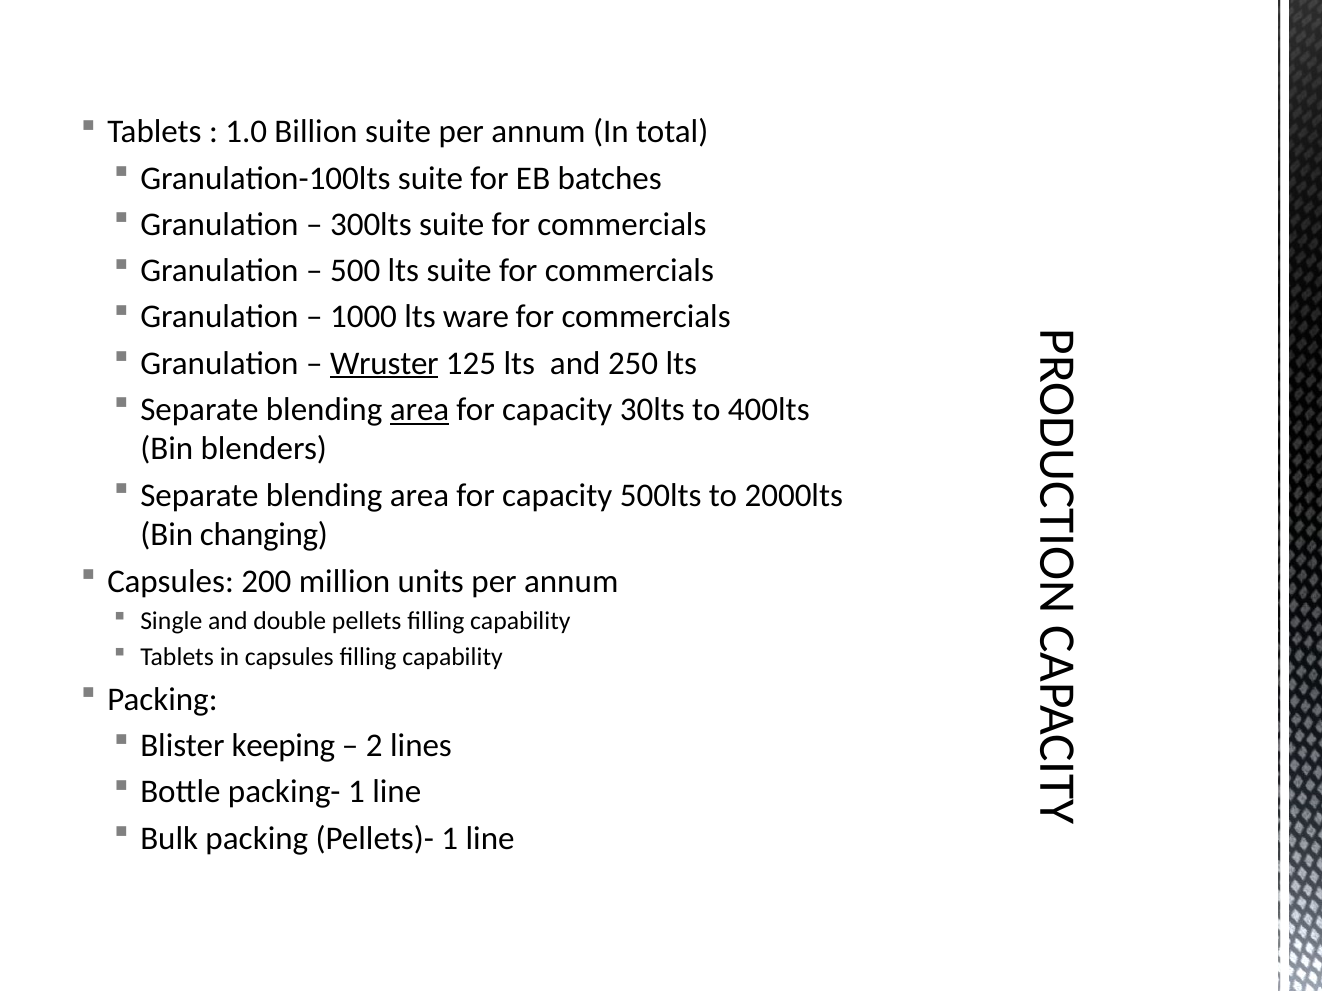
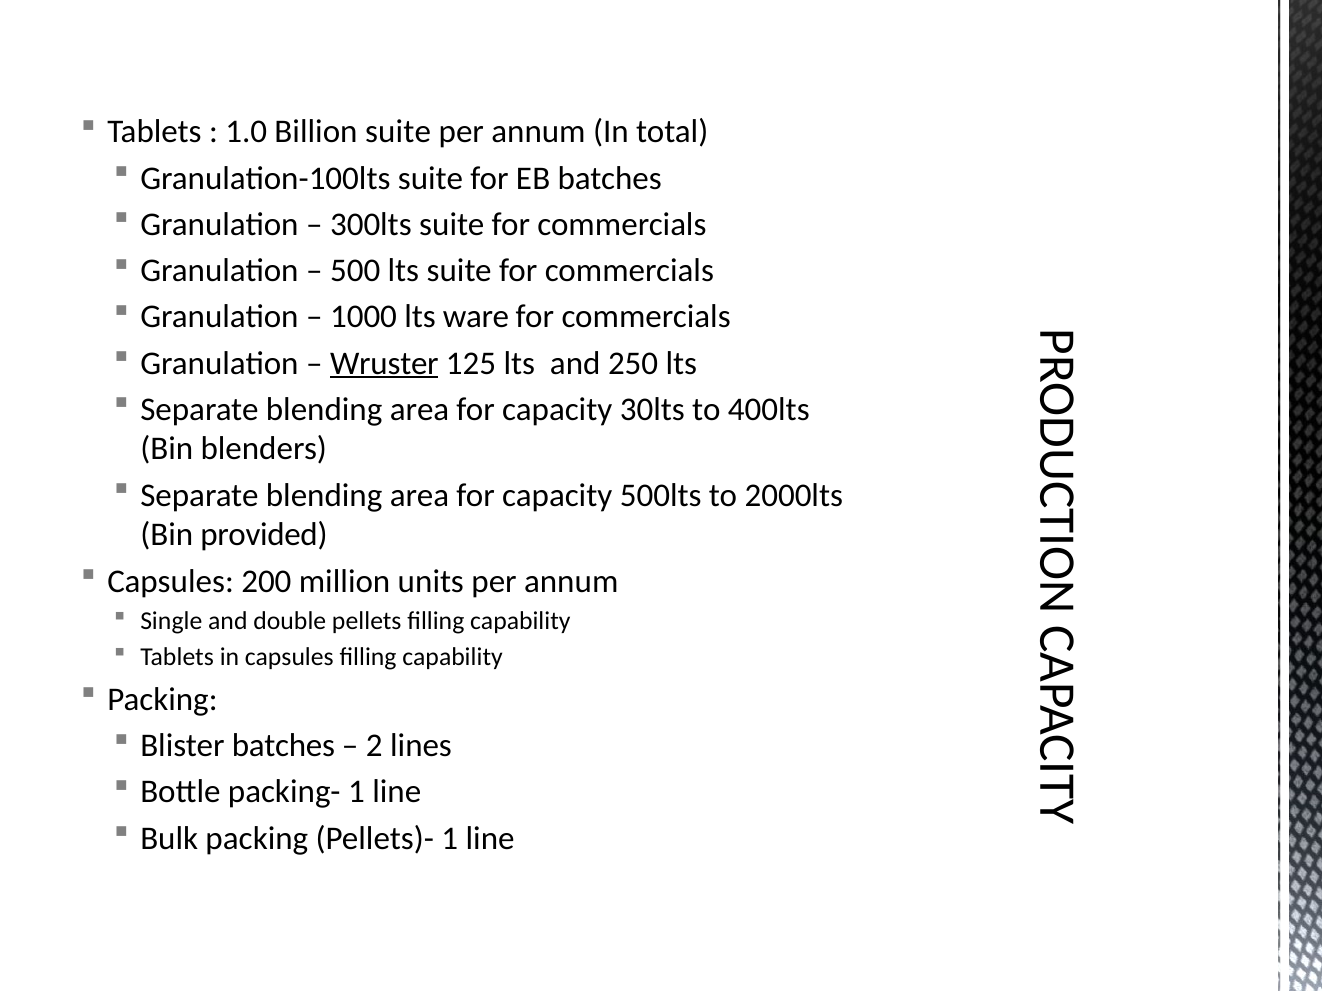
area at (420, 410) underline: present -> none
changing: changing -> provided
Blister keeping: keeping -> batches
